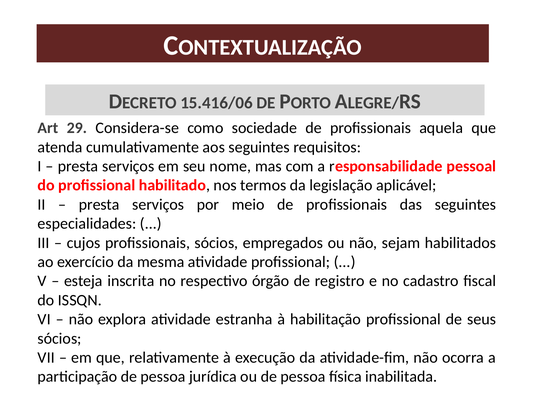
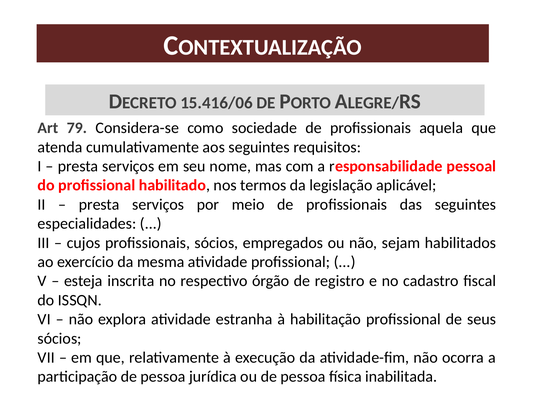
29: 29 -> 79
